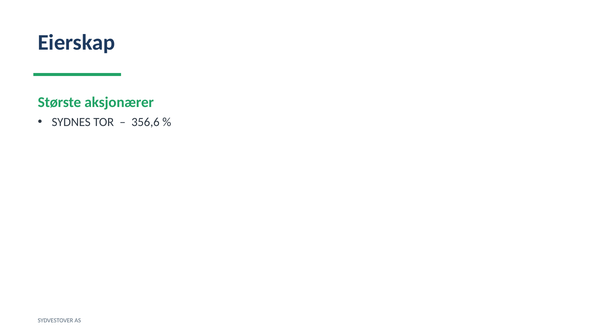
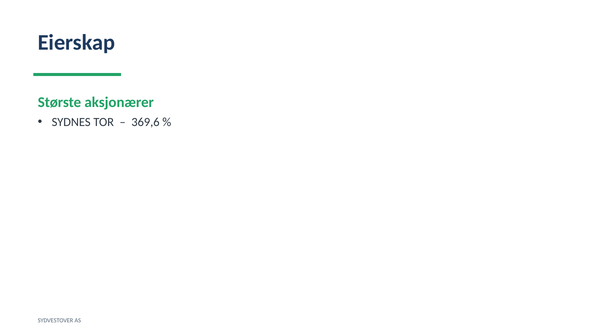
356,6: 356,6 -> 369,6
